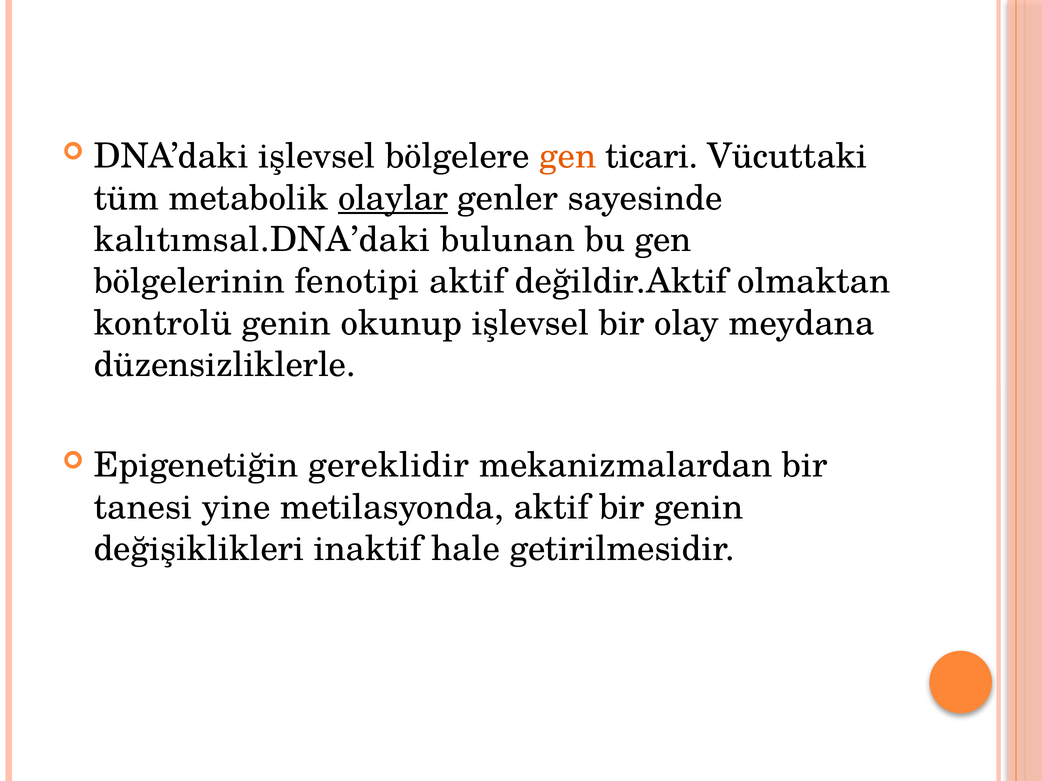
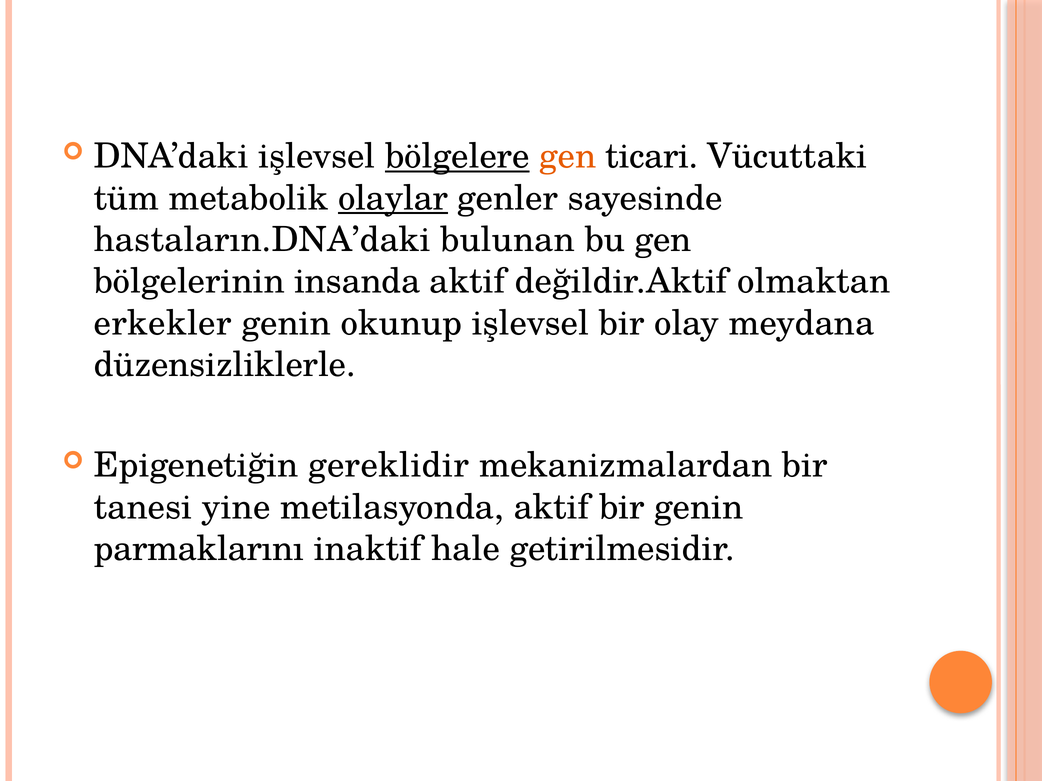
bölgelere underline: none -> present
kalıtımsal.DNA’daki: kalıtımsal.DNA’daki -> hastaların.DNA’daki
fenotipi: fenotipi -> insanda
kontrolü: kontrolü -> erkekler
değişiklikleri: değişiklikleri -> parmaklarını
